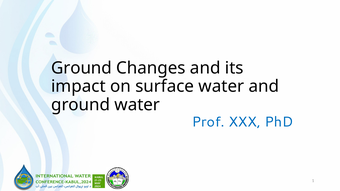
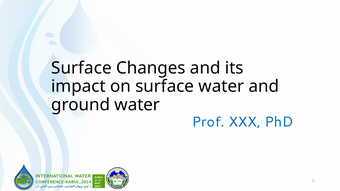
Ground at (81, 68): Ground -> Surface
